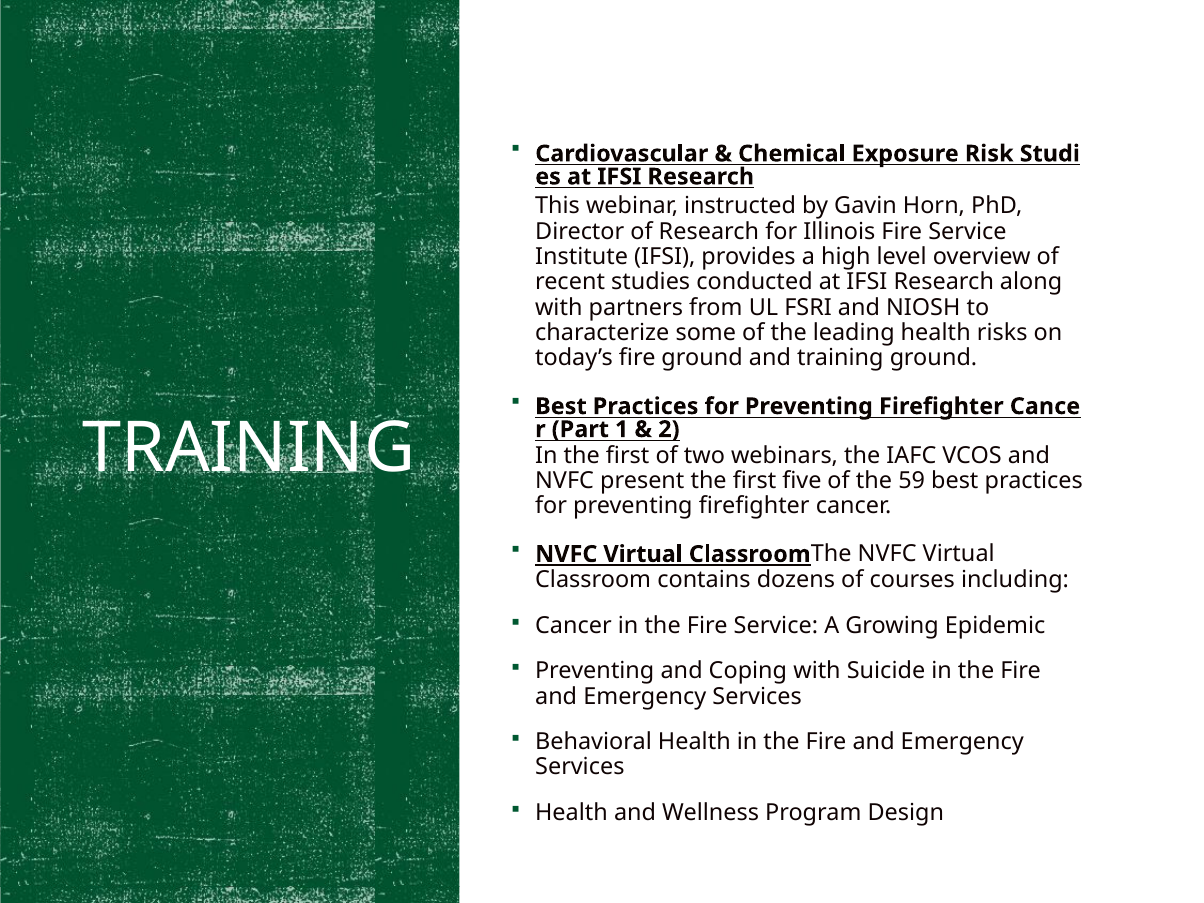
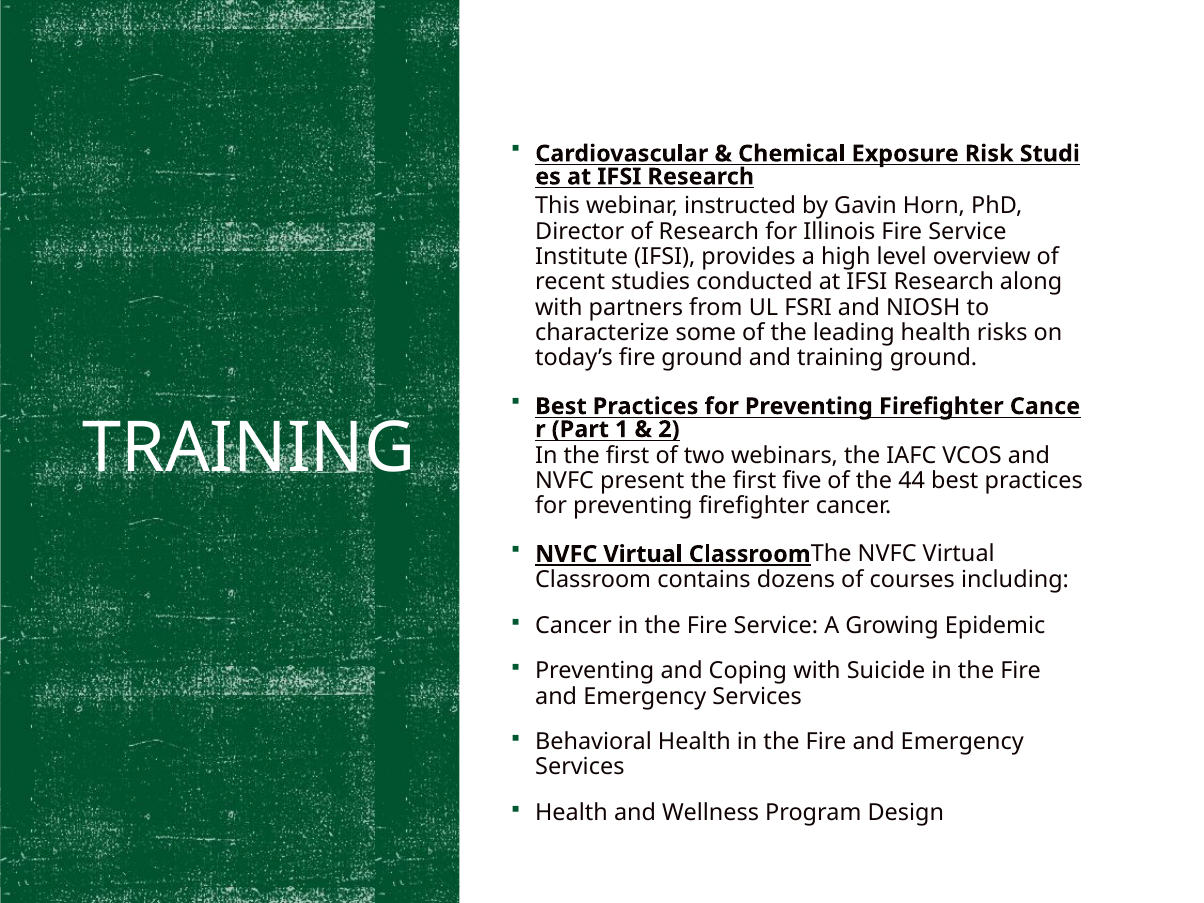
59: 59 -> 44
